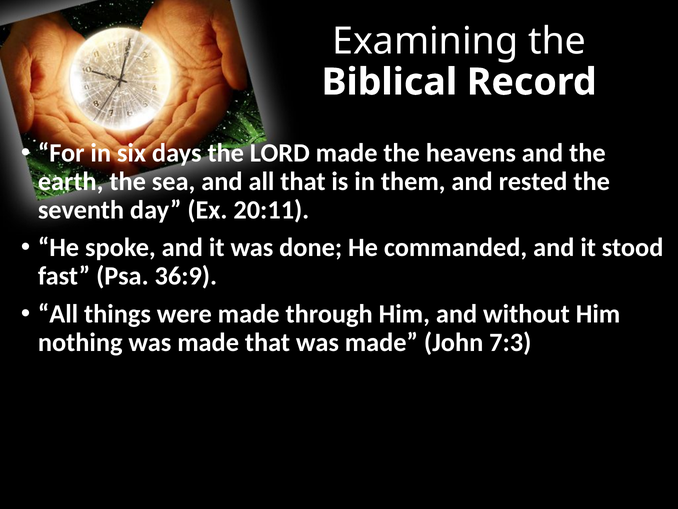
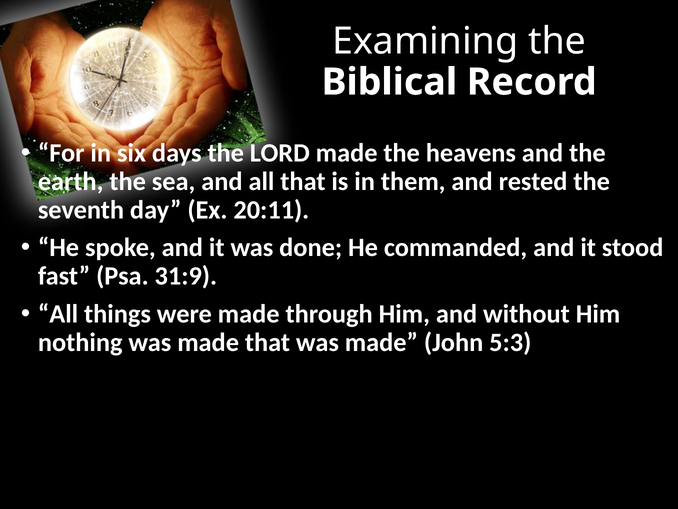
36:9: 36:9 -> 31:9
7:3: 7:3 -> 5:3
